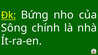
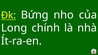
Sông: Sông -> Long
